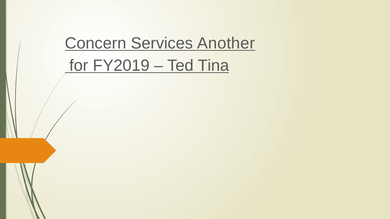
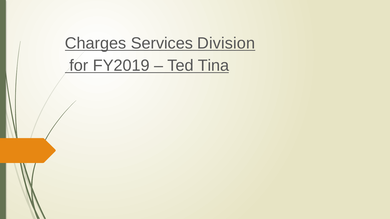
Concern: Concern -> Charges
Another: Another -> Division
